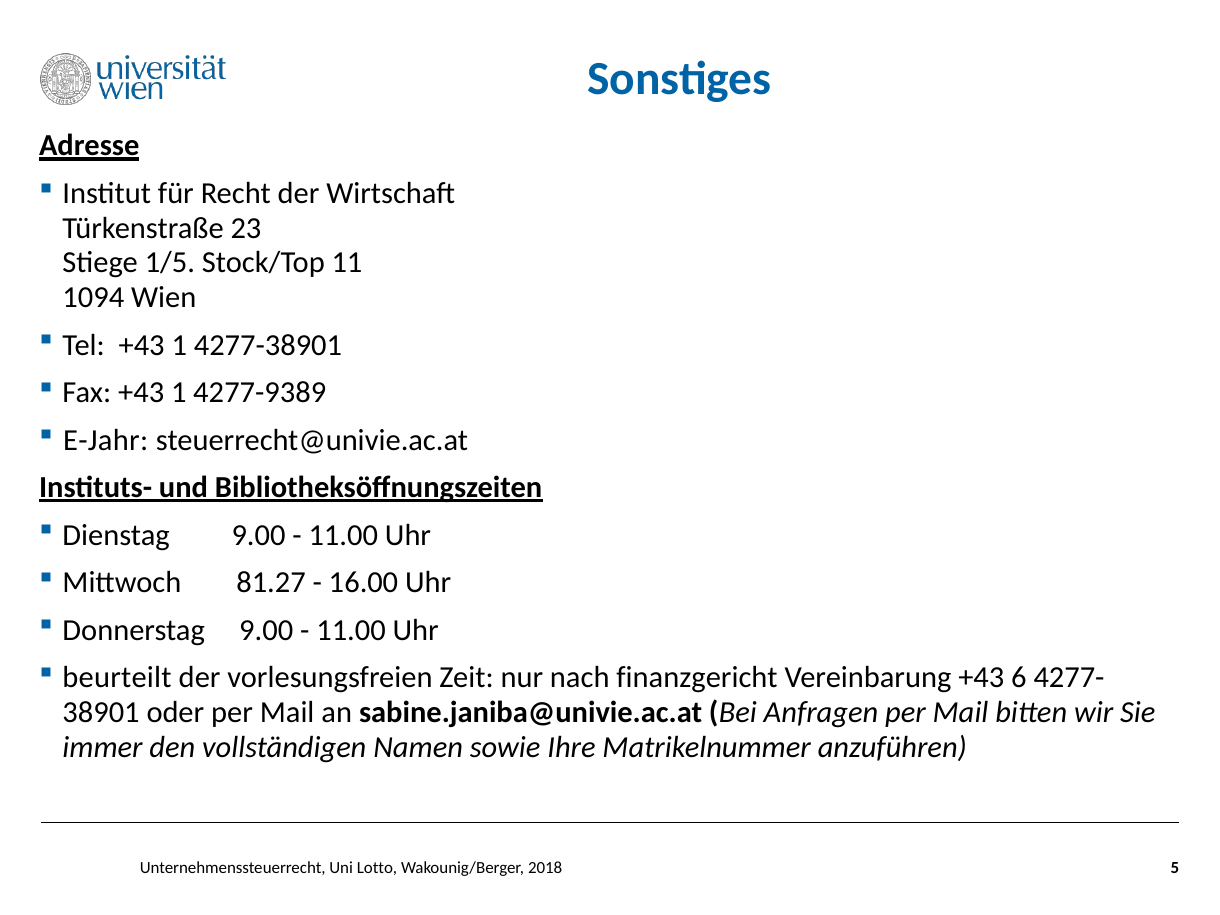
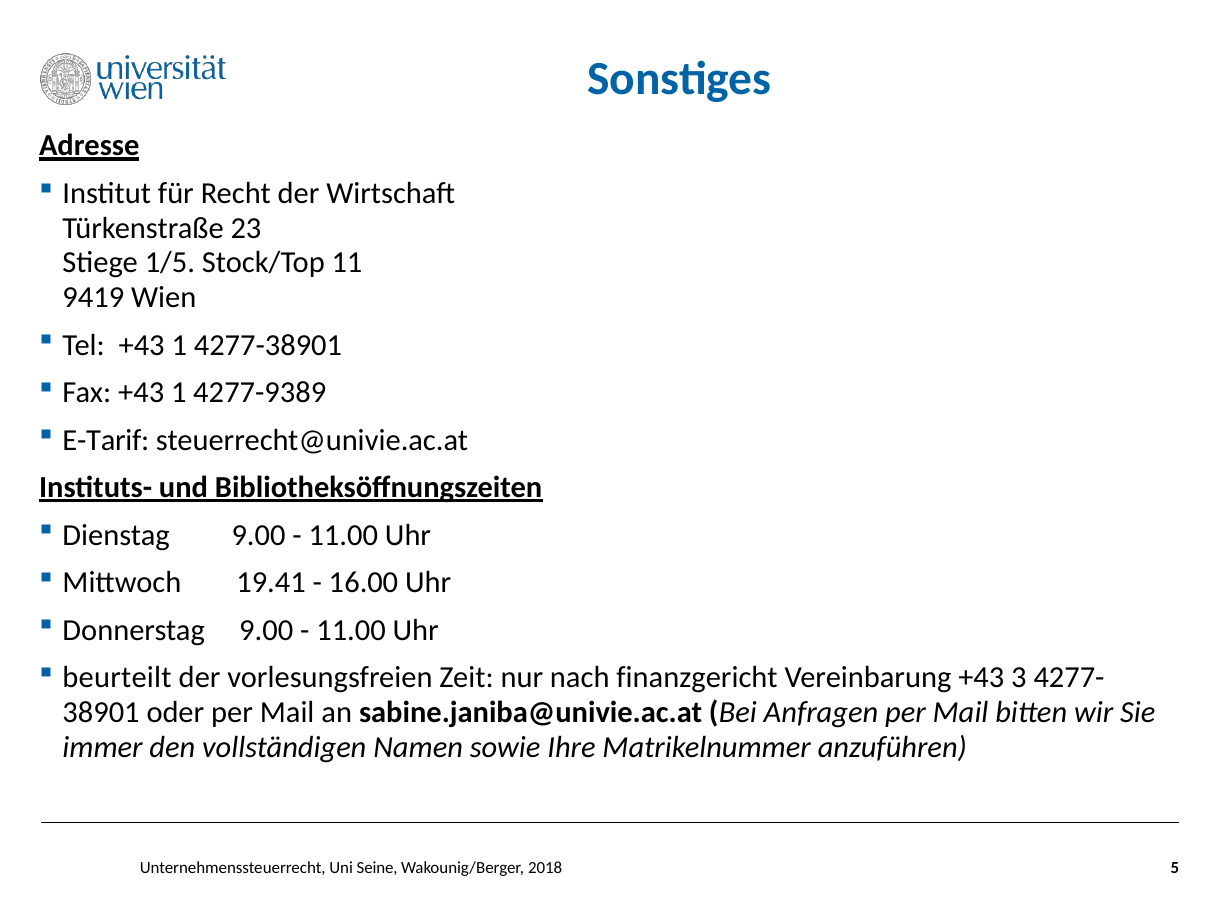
1094: 1094 -> 9419
E-Jahr: E-Jahr -> E-Tarif
81.27: 81.27 -> 19.41
6: 6 -> 3
Lotto: Lotto -> Seine
